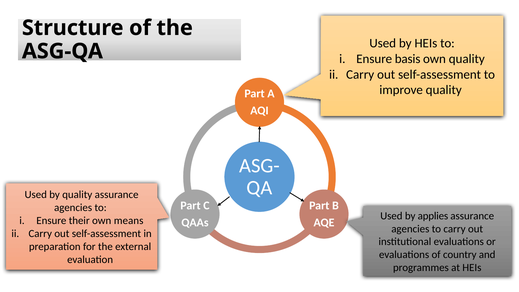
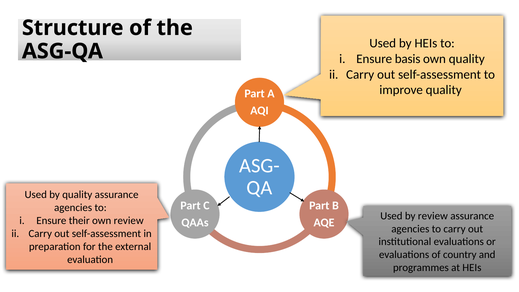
by applies: applies -> review
own means: means -> review
